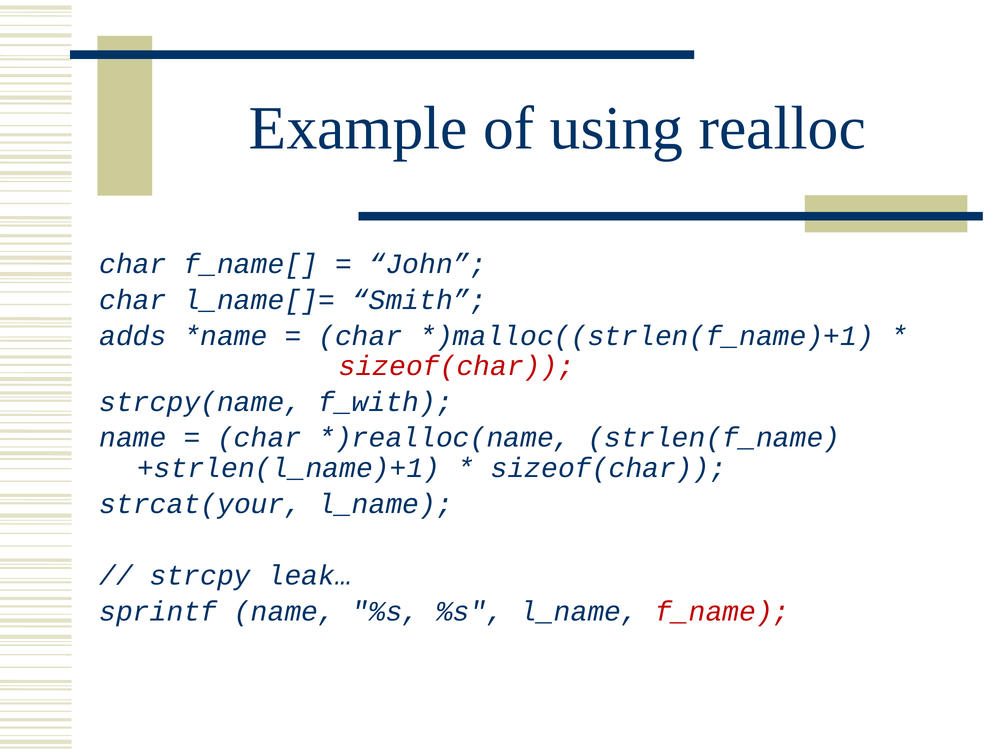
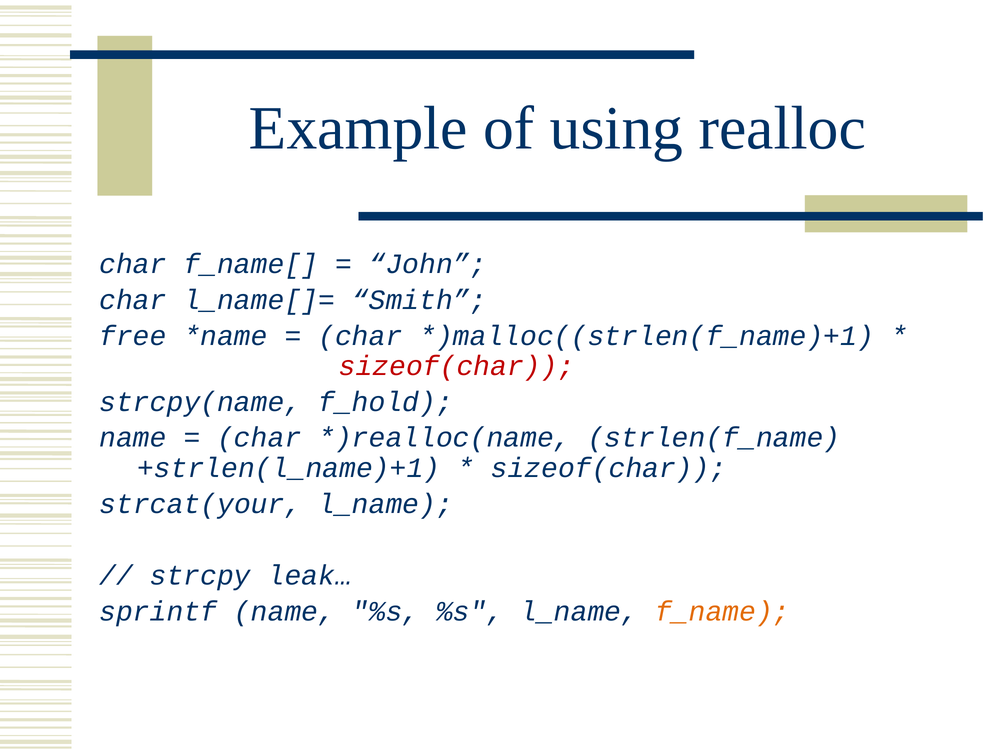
adds: adds -> free
f_with: f_with -> f_hold
f_name colour: red -> orange
